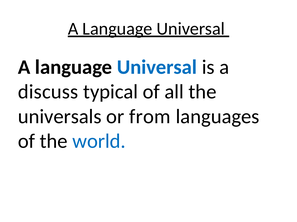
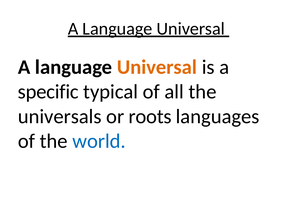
Universal at (157, 67) colour: blue -> orange
discuss: discuss -> specific
from: from -> roots
